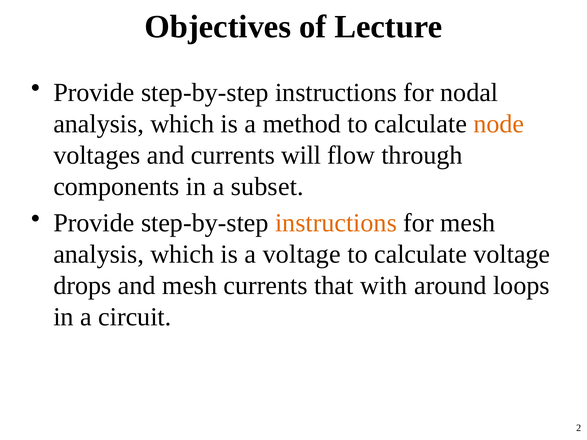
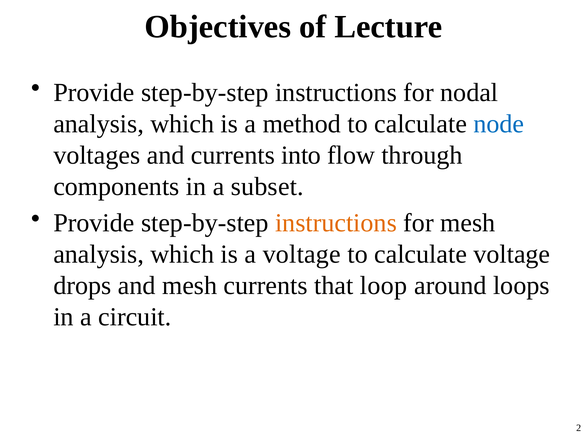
node colour: orange -> blue
will: will -> into
with: with -> loop
